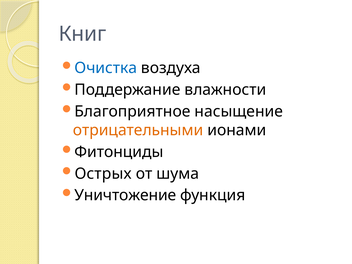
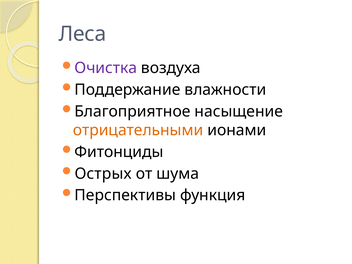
Книг: Книг -> Леса
Очистка colour: blue -> purple
Уничтожение: Уничтожение -> Перспективы
